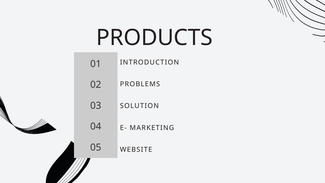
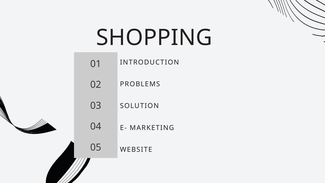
PRODUCTS: PRODUCTS -> SHOPPING
